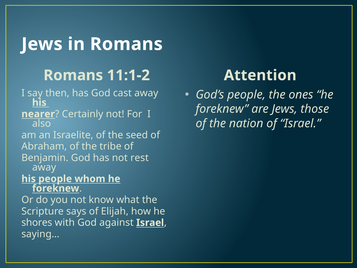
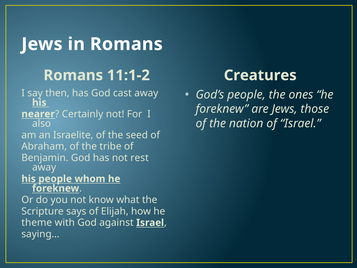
Attention: Attention -> Creatures
shores: shores -> theme
